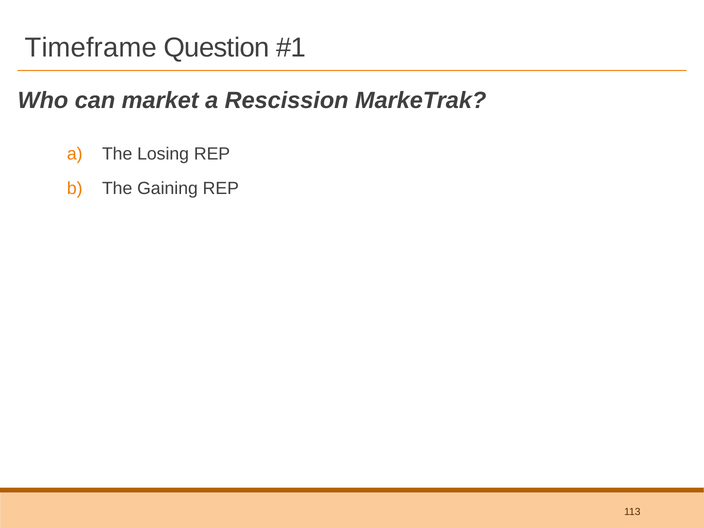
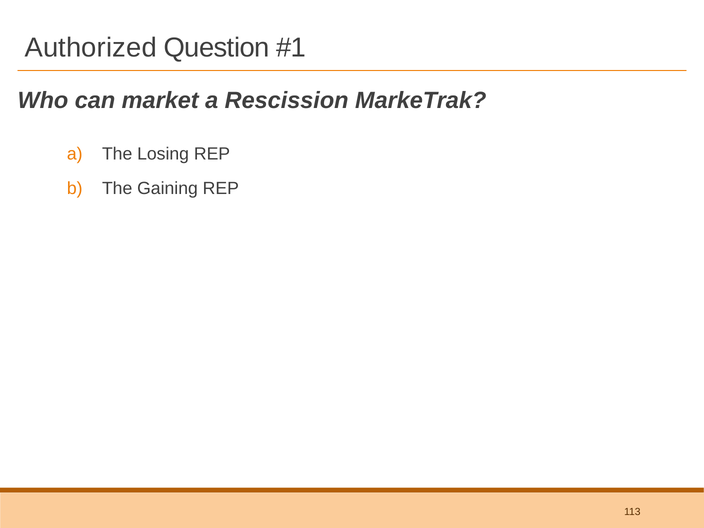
Timeframe: Timeframe -> Authorized
